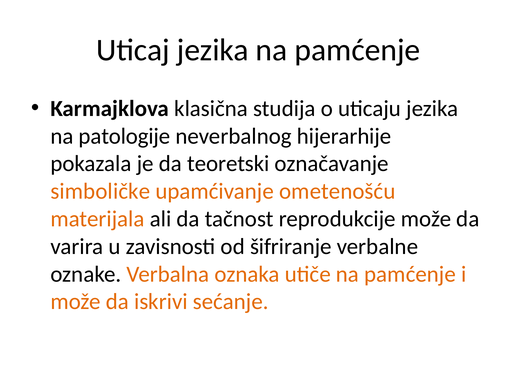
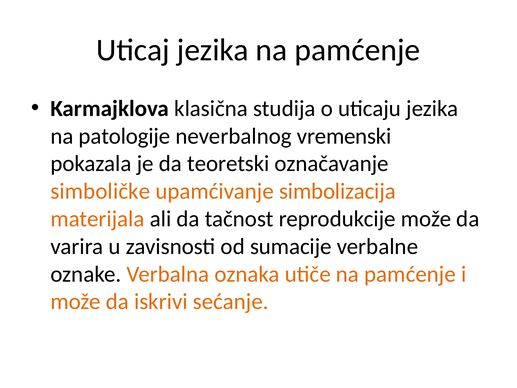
hijerarhije: hijerarhije -> vremenski
ometenošću: ometenošću -> simbolizacija
šifriranje: šifriranje -> sumacije
